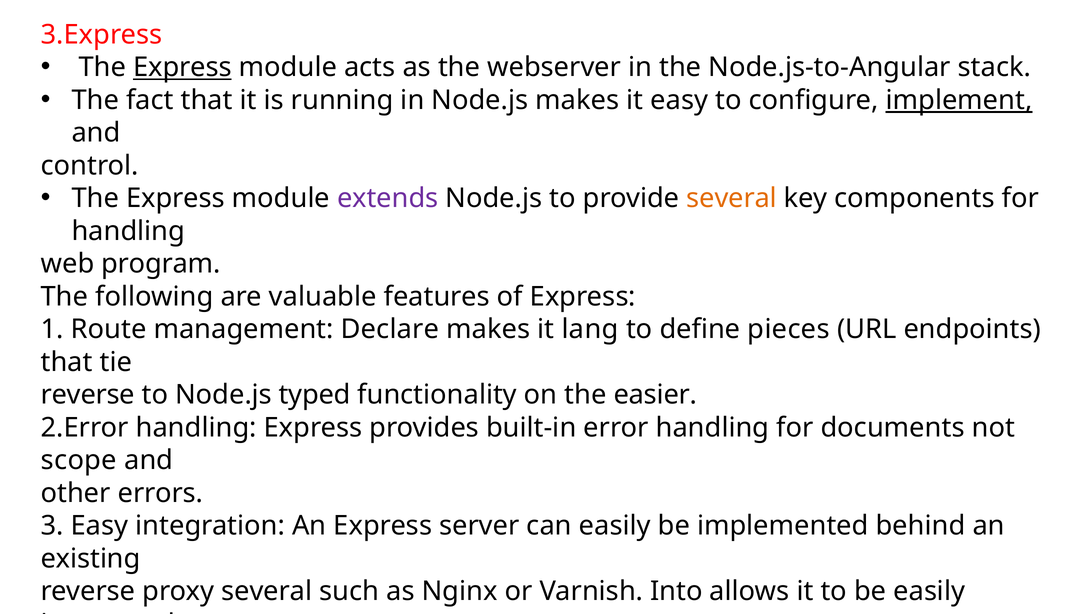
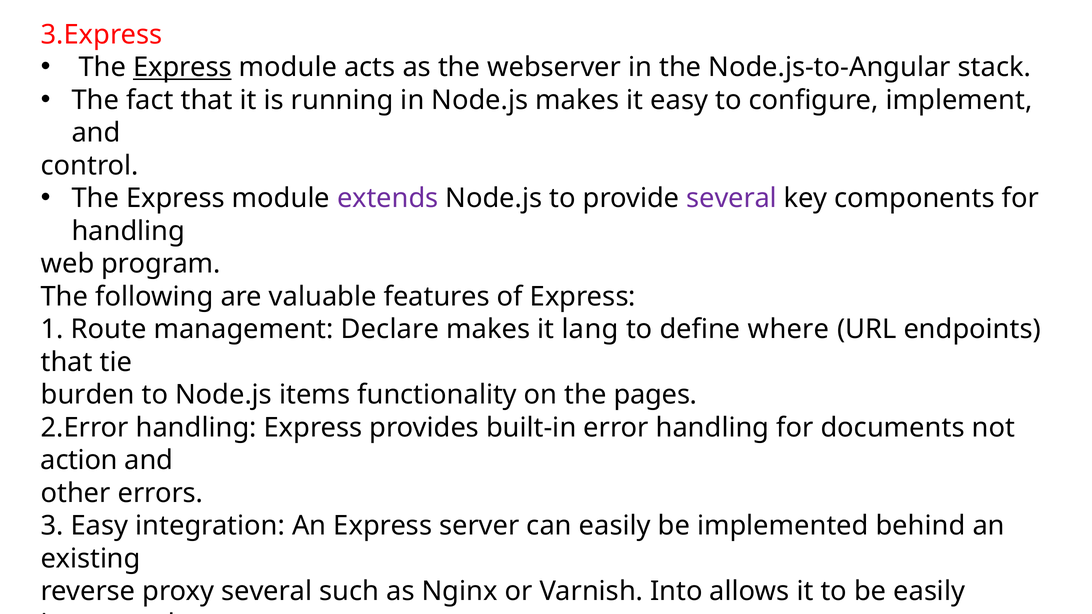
implement underline: present -> none
several at (732, 199) colour: orange -> purple
pieces: pieces -> where
reverse at (88, 395): reverse -> burden
typed: typed -> items
easier: easier -> pages
scope: scope -> action
